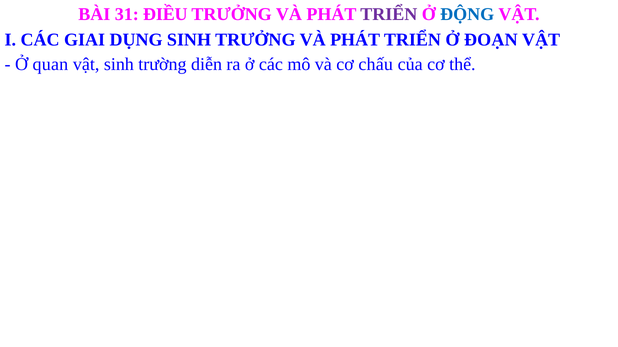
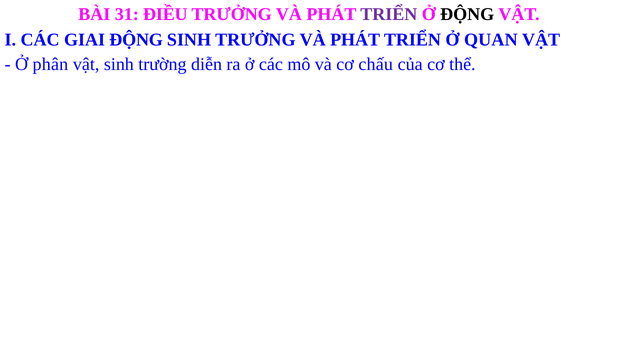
ĐỘNG at (467, 14) colour: blue -> black
GIAI DỤNG: DỤNG -> ĐỘNG
ĐOẠN: ĐOẠN -> QUAN
quan: quan -> phân
